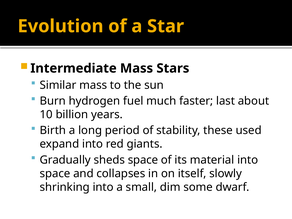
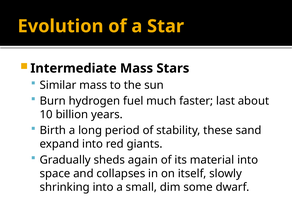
used: used -> sand
sheds space: space -> again
